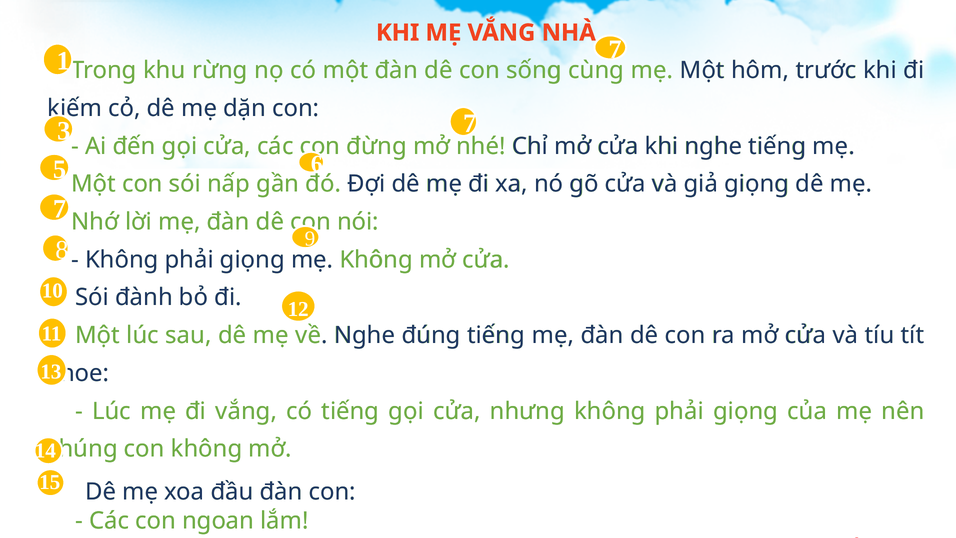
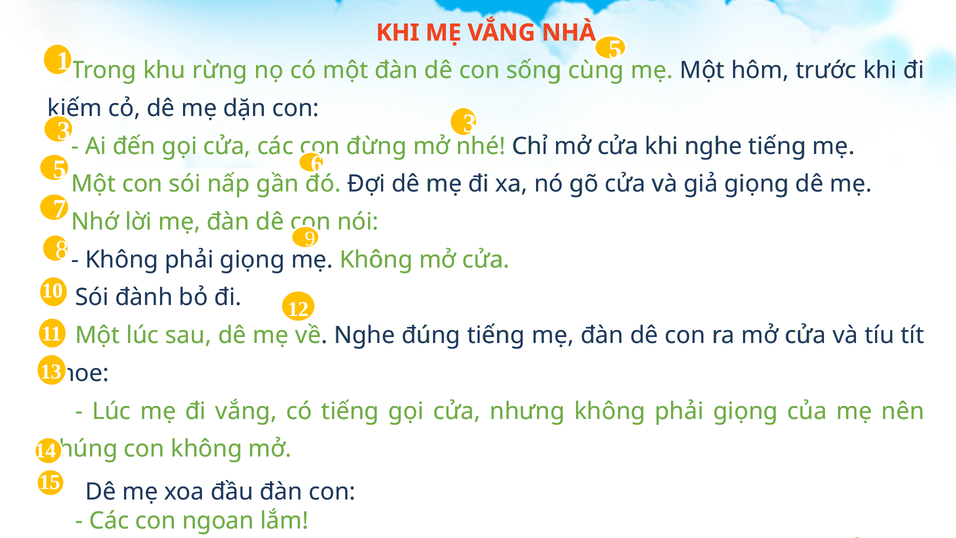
1 7: 7 -> 5
3 7: 7 -> 3
